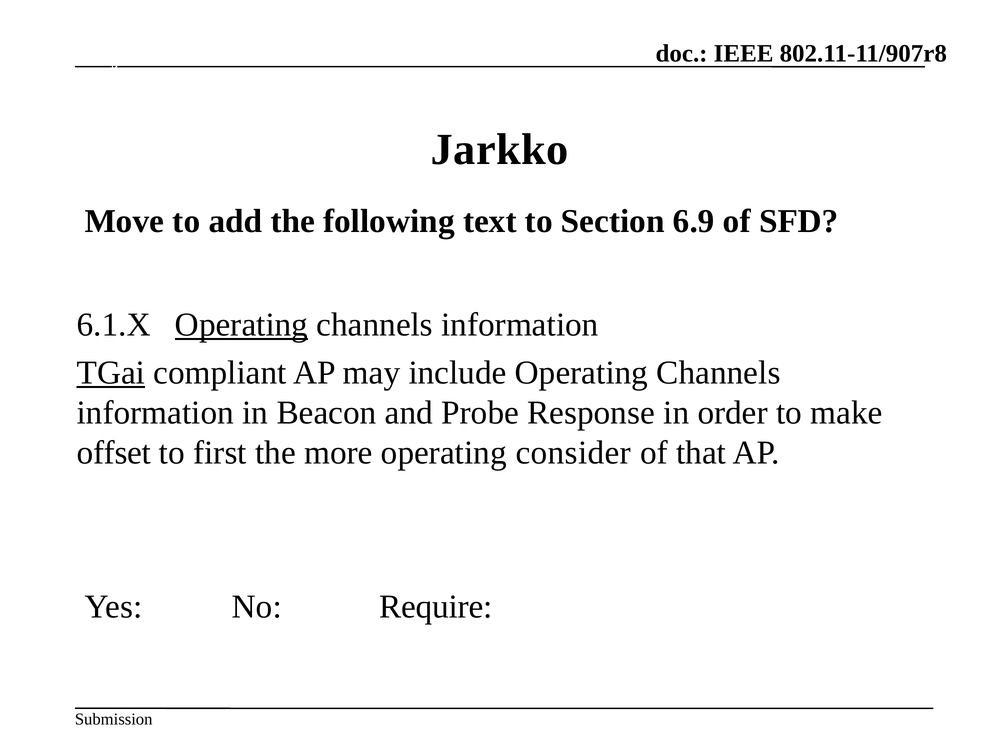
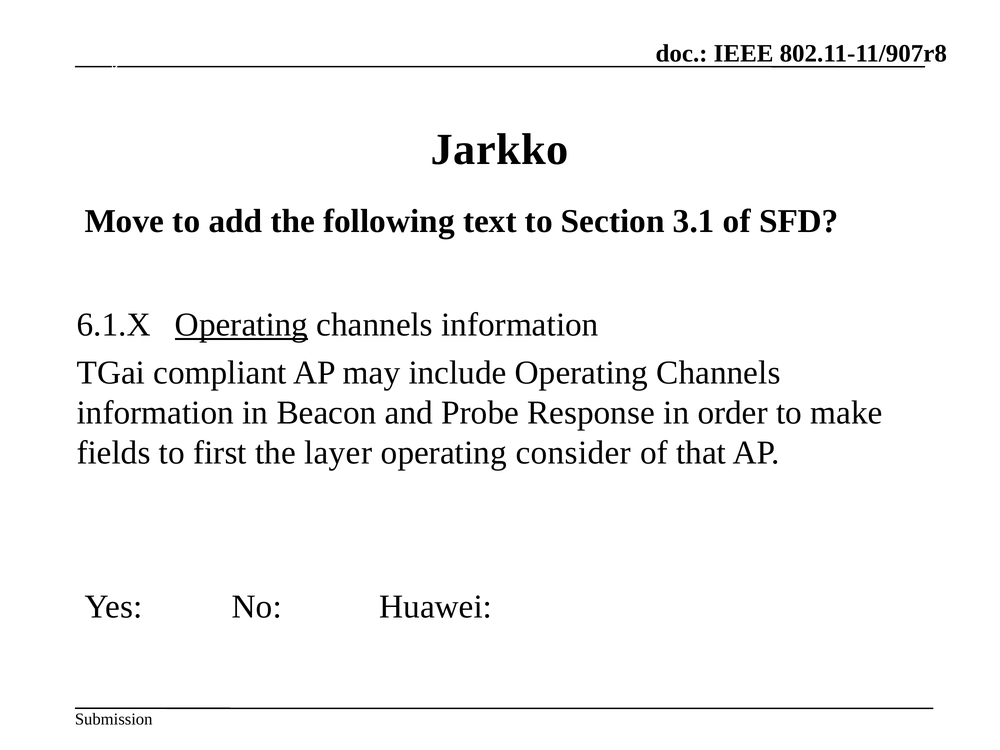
6.9: 6.9 -> 3.1
TGai underline: present -> none
offset: offset -> fields
more: more -> layer
Require: Require -> Huawei
